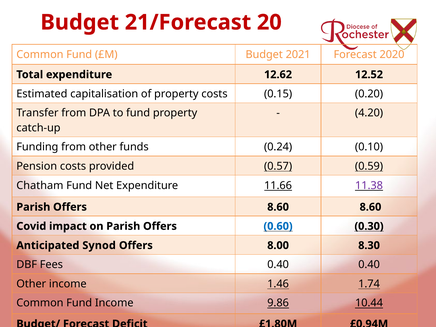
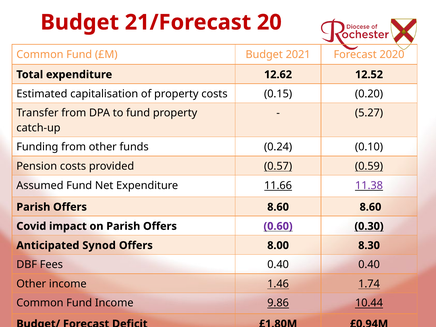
4.20: 4.20 -> 5.27
Chatham: Chatham -> Assumed
0.60 colour: blue -> purple
